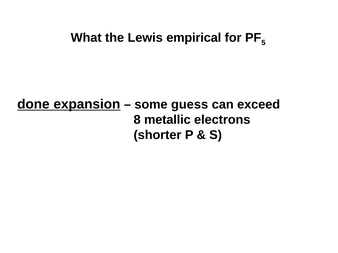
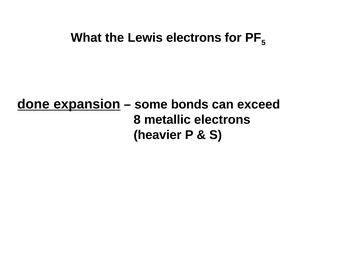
Lewis empirical: empirical -> electrons
guess: guess -> bonds
shorter: shorter -> heavier
